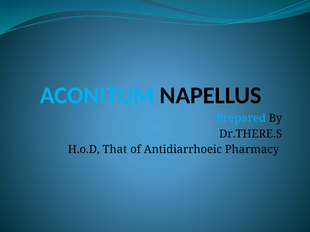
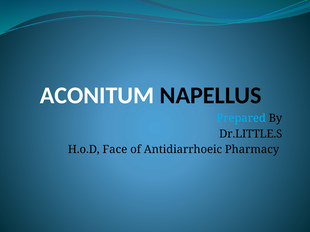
ACONITUM colour: light blue -> white
Dr.THERE.S: Dr.THERE.S -> Dr.LITTLE.S
That: That -> Face
